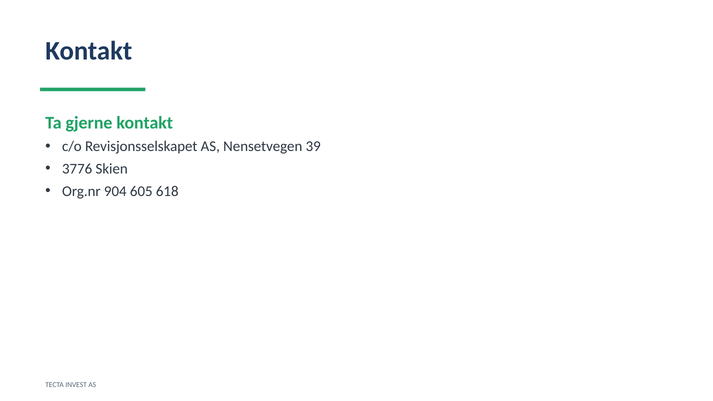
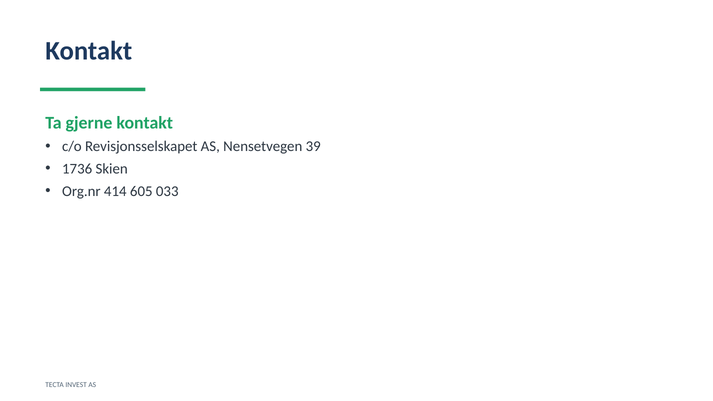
3776: 3776 -> 1736
904: 904 -> 414
618: 618 -> 033
